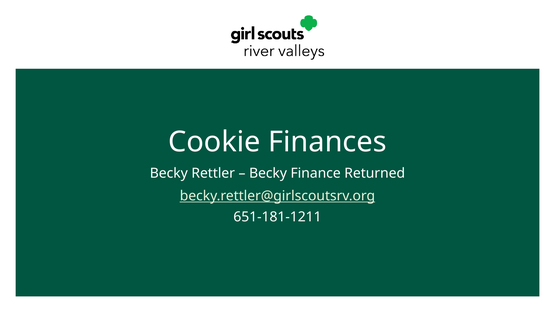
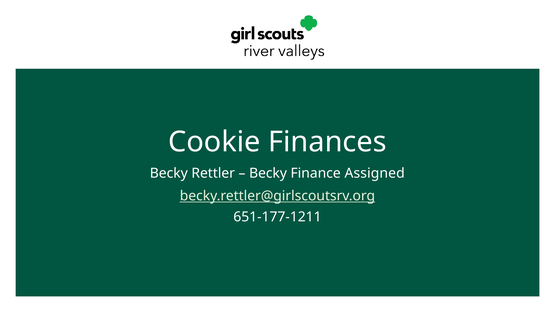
Returned: Returned -> Assigned
651-181-1211: 651-181-1211 -> 651-177-1211
